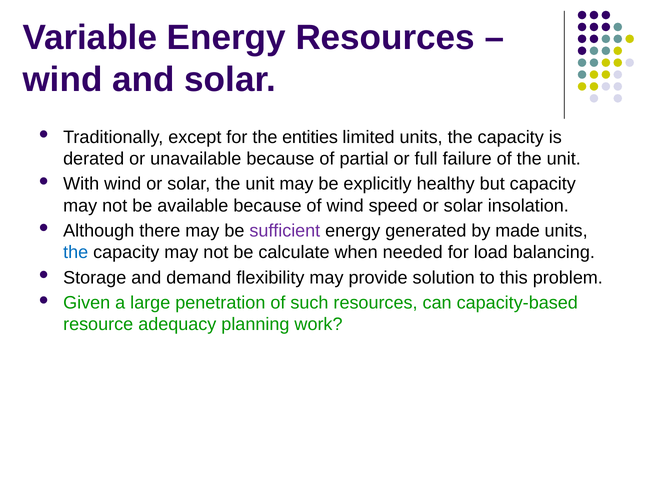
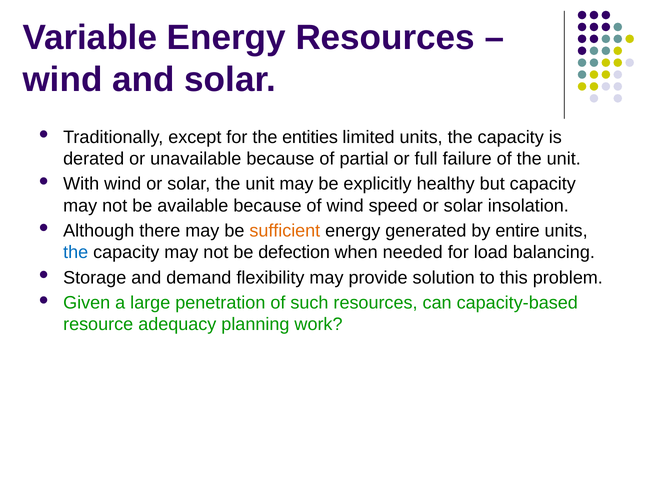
sufficient colour: purple -> orange
made: made -> entire
calculate: calculate -> defection
